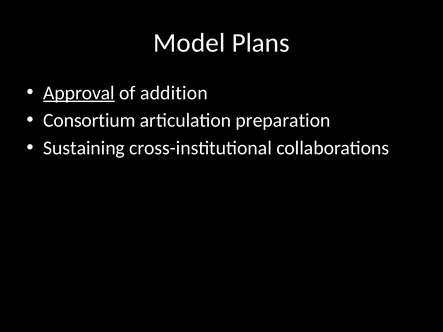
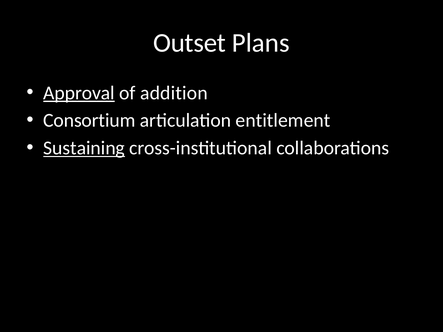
Model: Model -> Outset
preparation: preparation -> entitlement
Sustaining underline: none -> present
